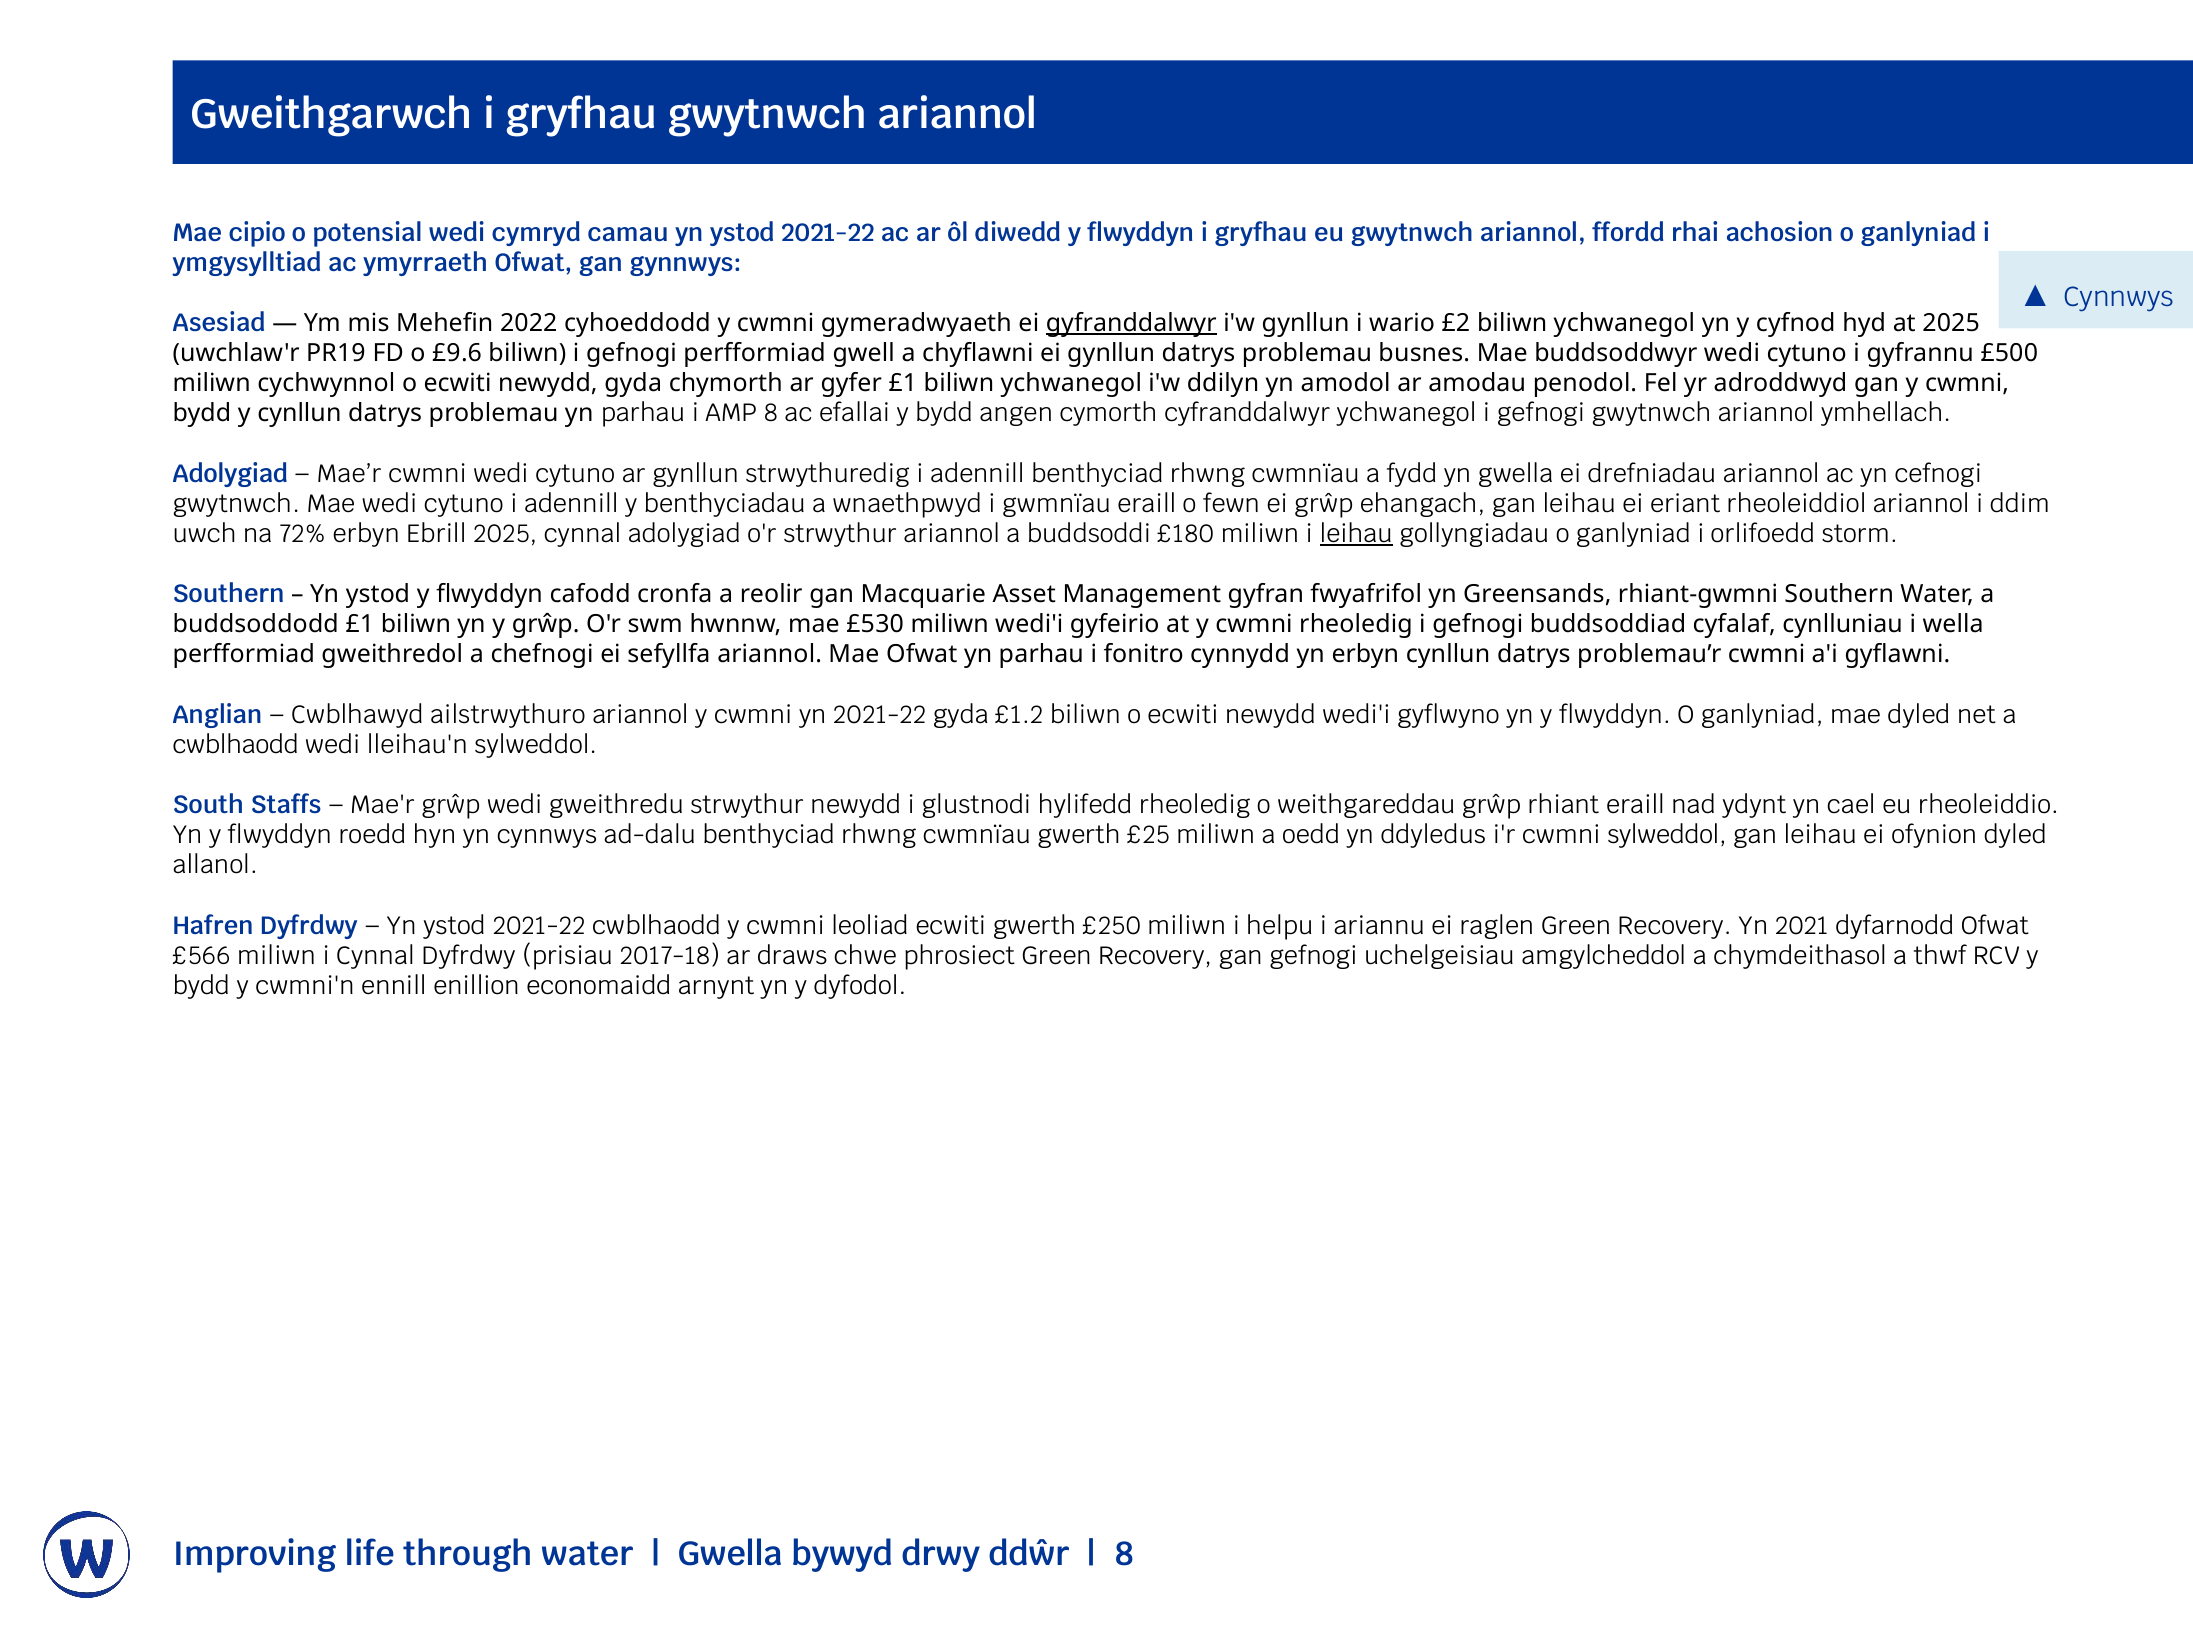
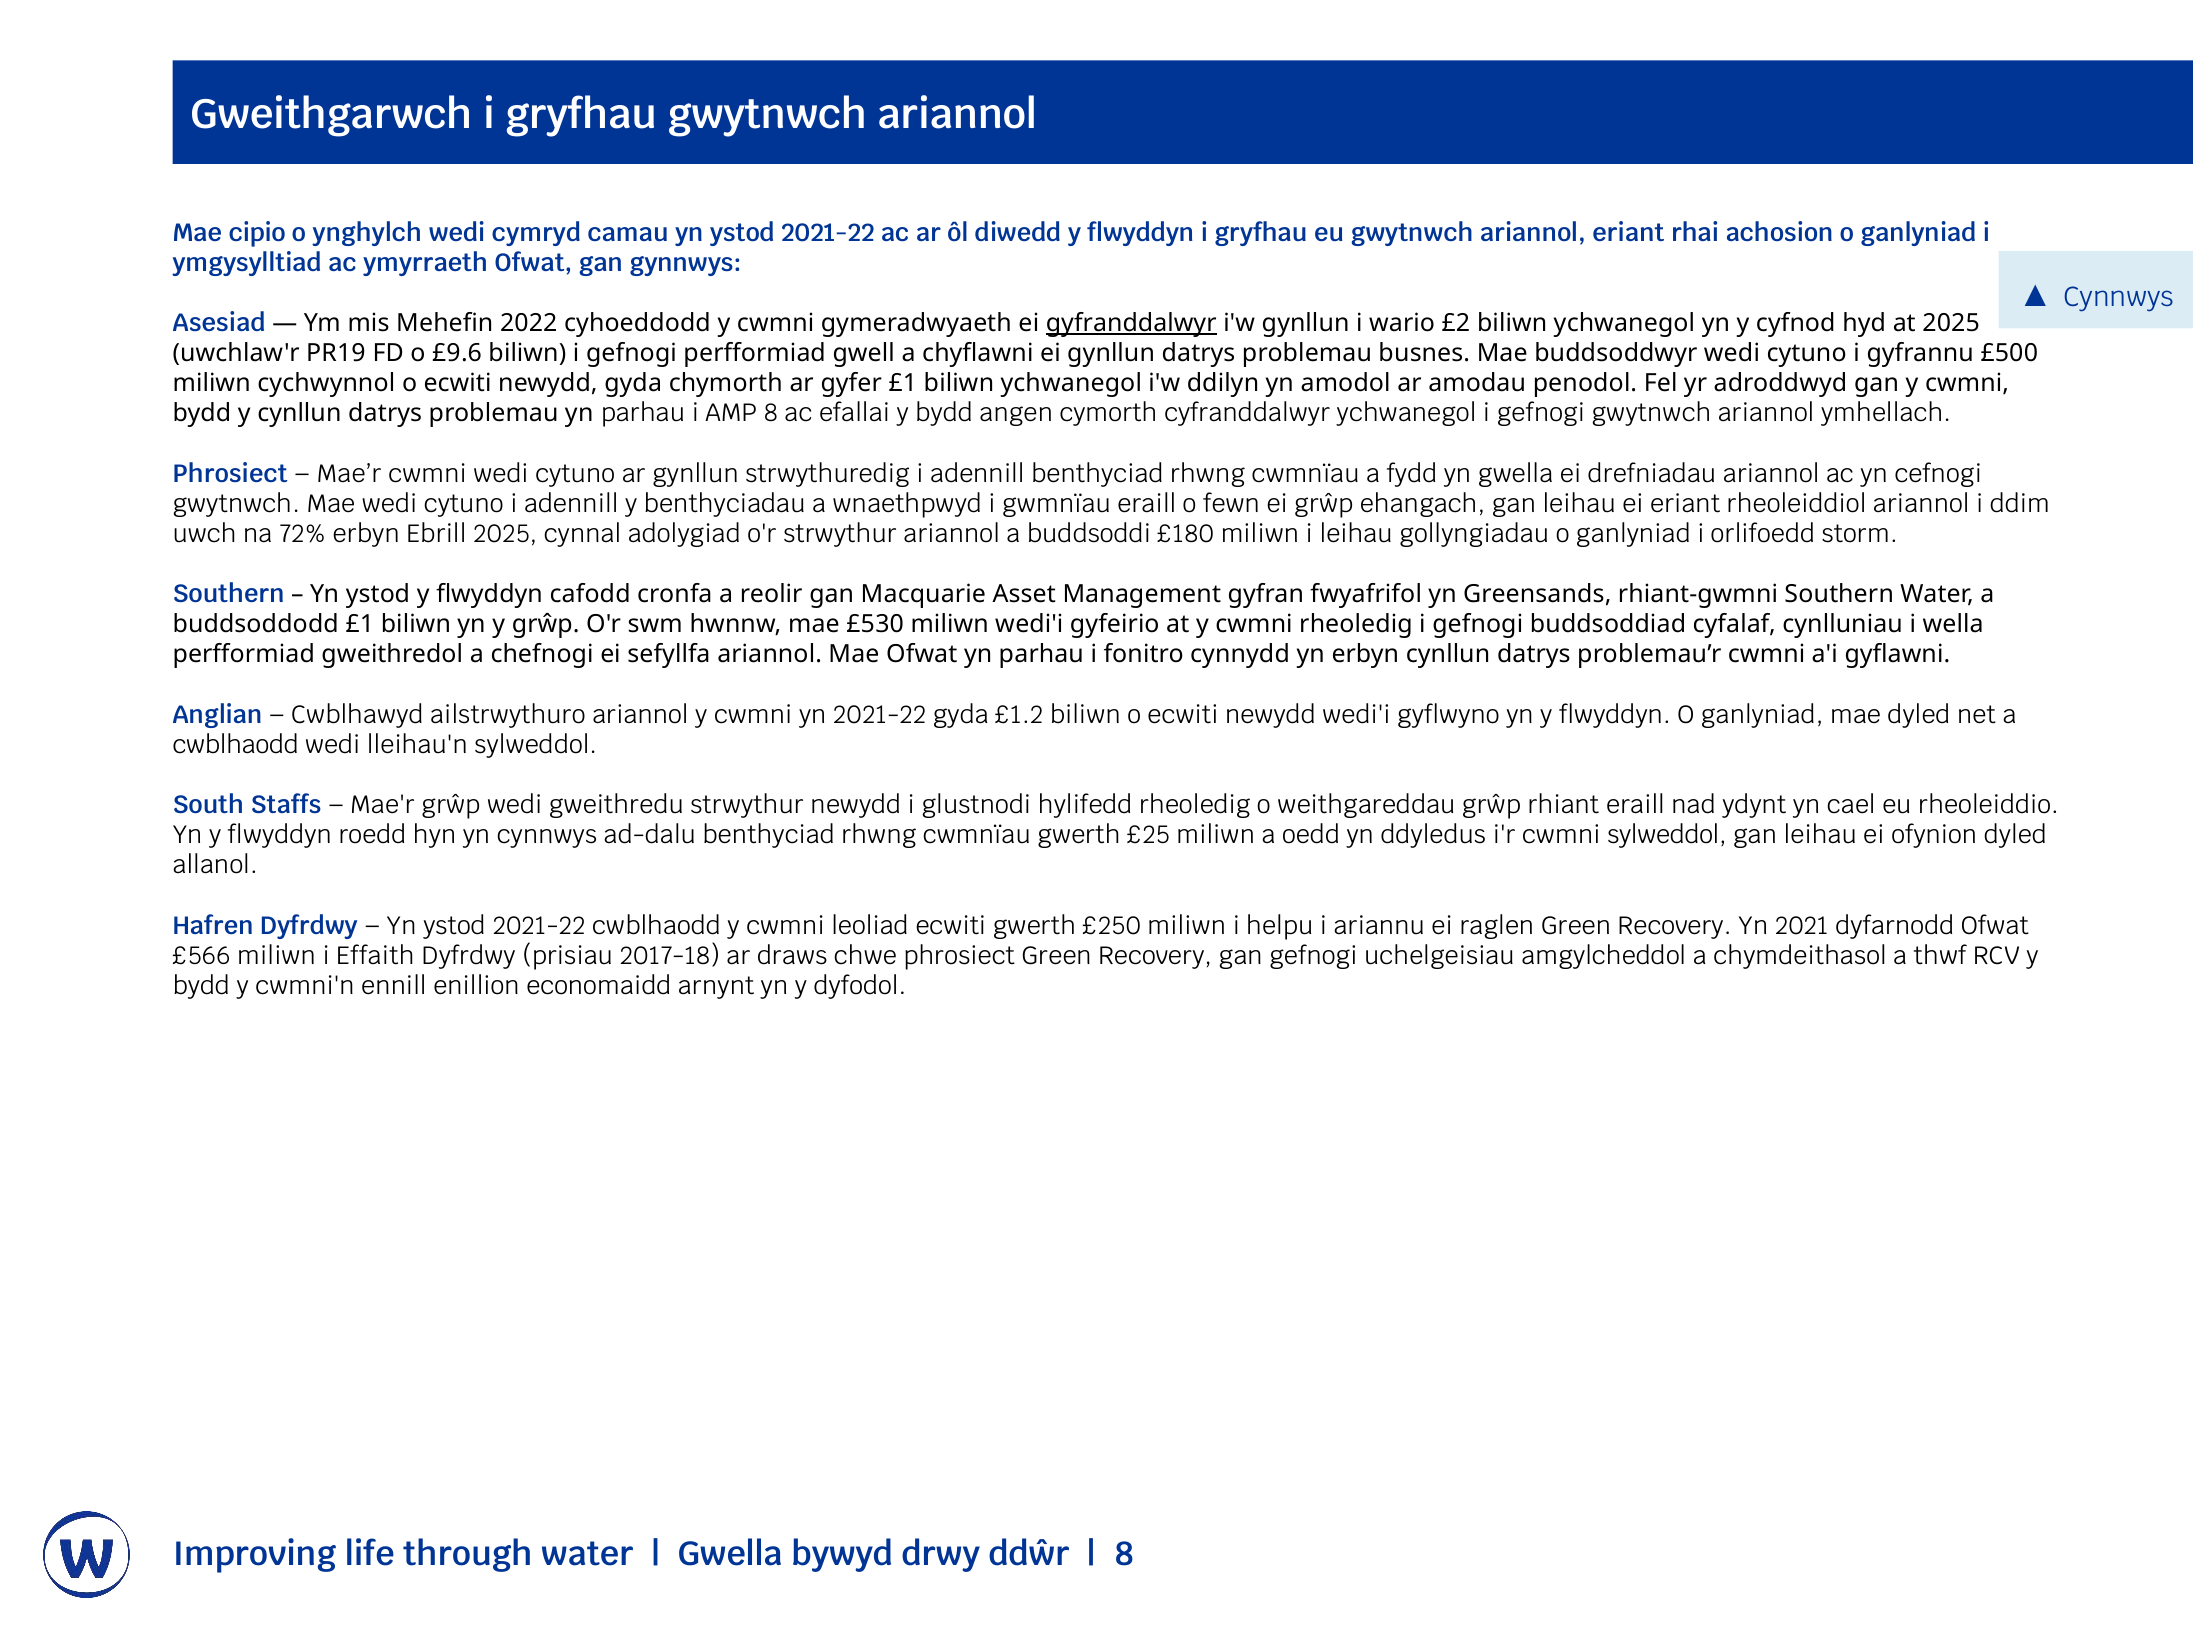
potensial: potensial -> ynghylch
ariannol ffordd: ffordd -> eriant
Adolygiad at (230, 474): Adolygiad -> Phrosiect
leihau at (1356, 534) underline: present -> none
i Cynnal: Cynnal -> Effaith
